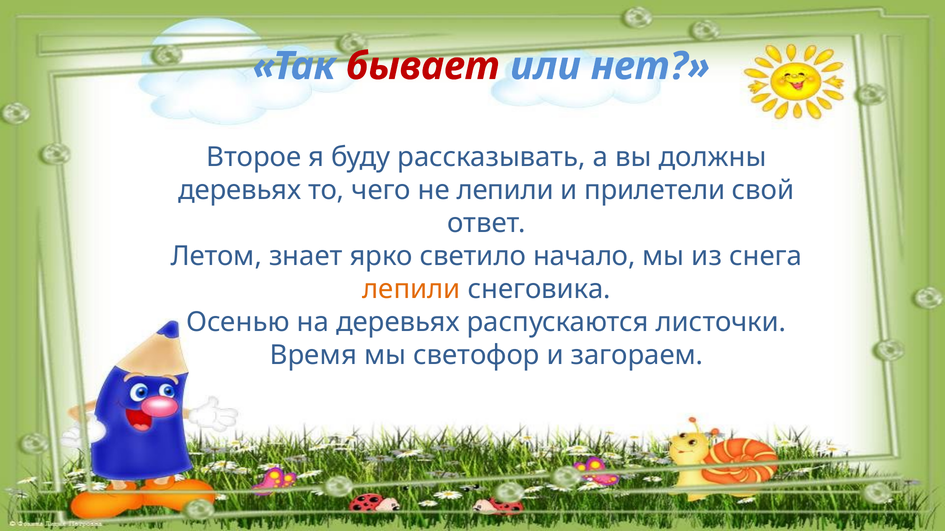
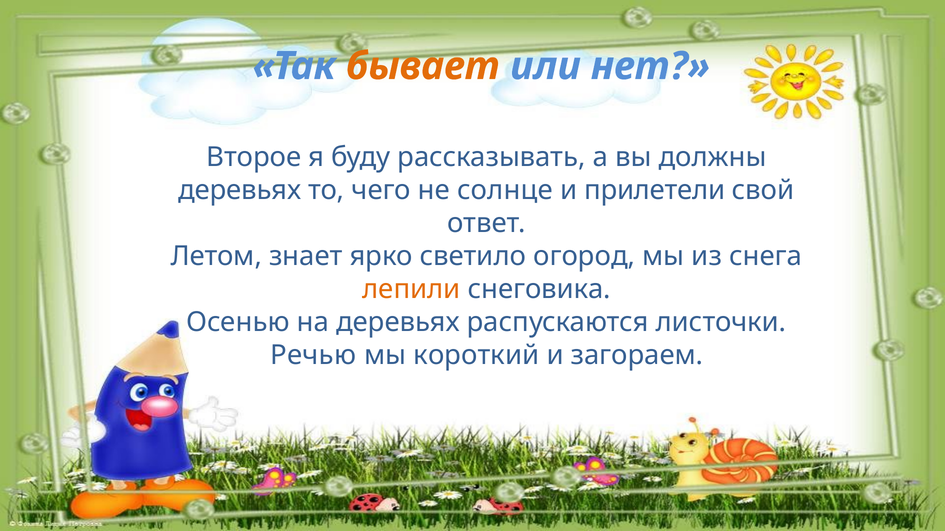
бывает colour: red -> orange
не лепили: лепили -> солнце
начало: начало -> огород
Время: Время -> Речью
светофор: светофор -> короткий
